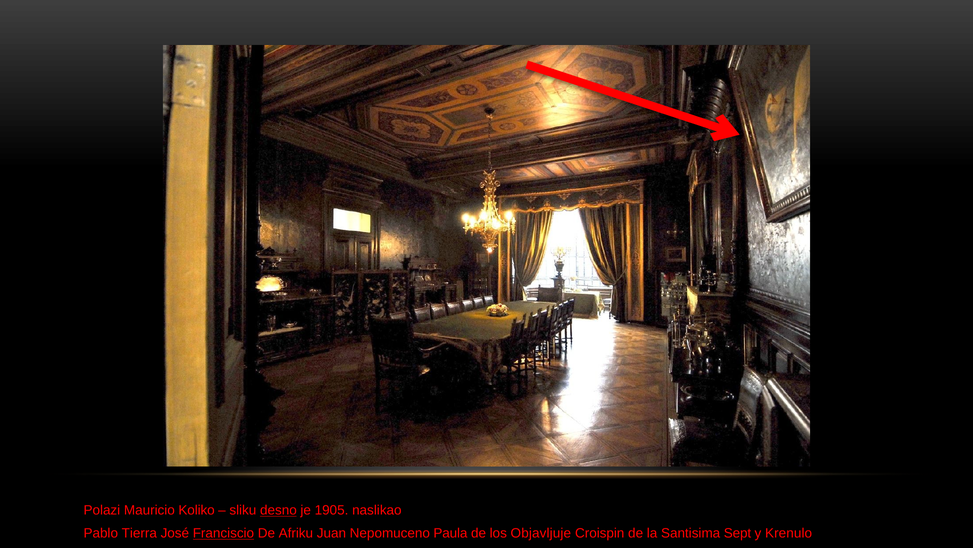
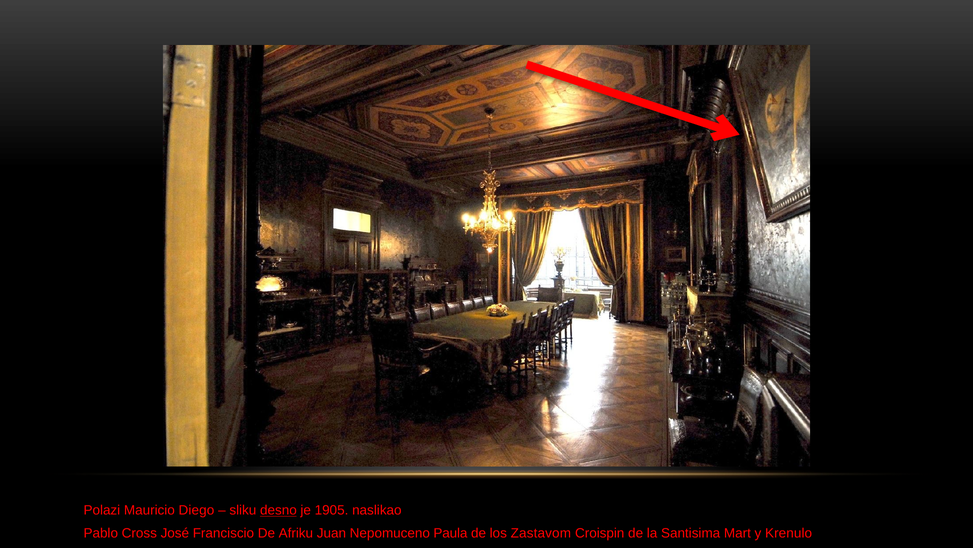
Koliko: Koliko -> Diego
Tierra: Tierra -> Cross
Franciscio underline: present -> none
Objavljuje: Objavljuje -> Zastavom
Sept: Sept -> Mart
